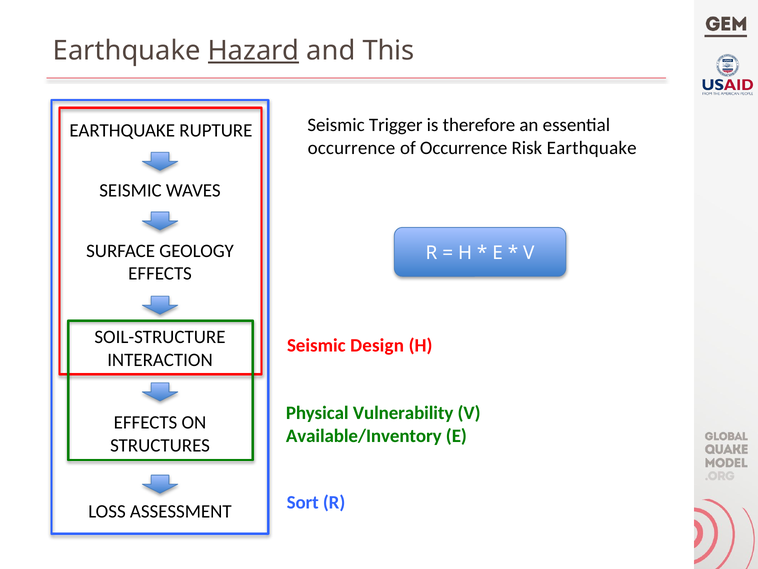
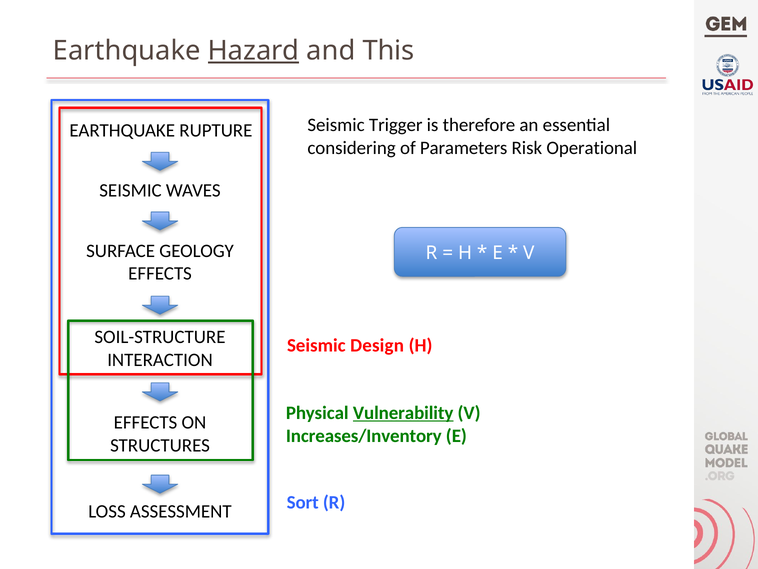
occurrence at (351, 148): occurrence -> considering
of Occurrence: Occurrence -> Parameters
Risk Earthquake: Earthquake -> Operational
Vulnerability underline: none -> present
Available/Inventory: Available/Inventory -> Increases/Inventory
